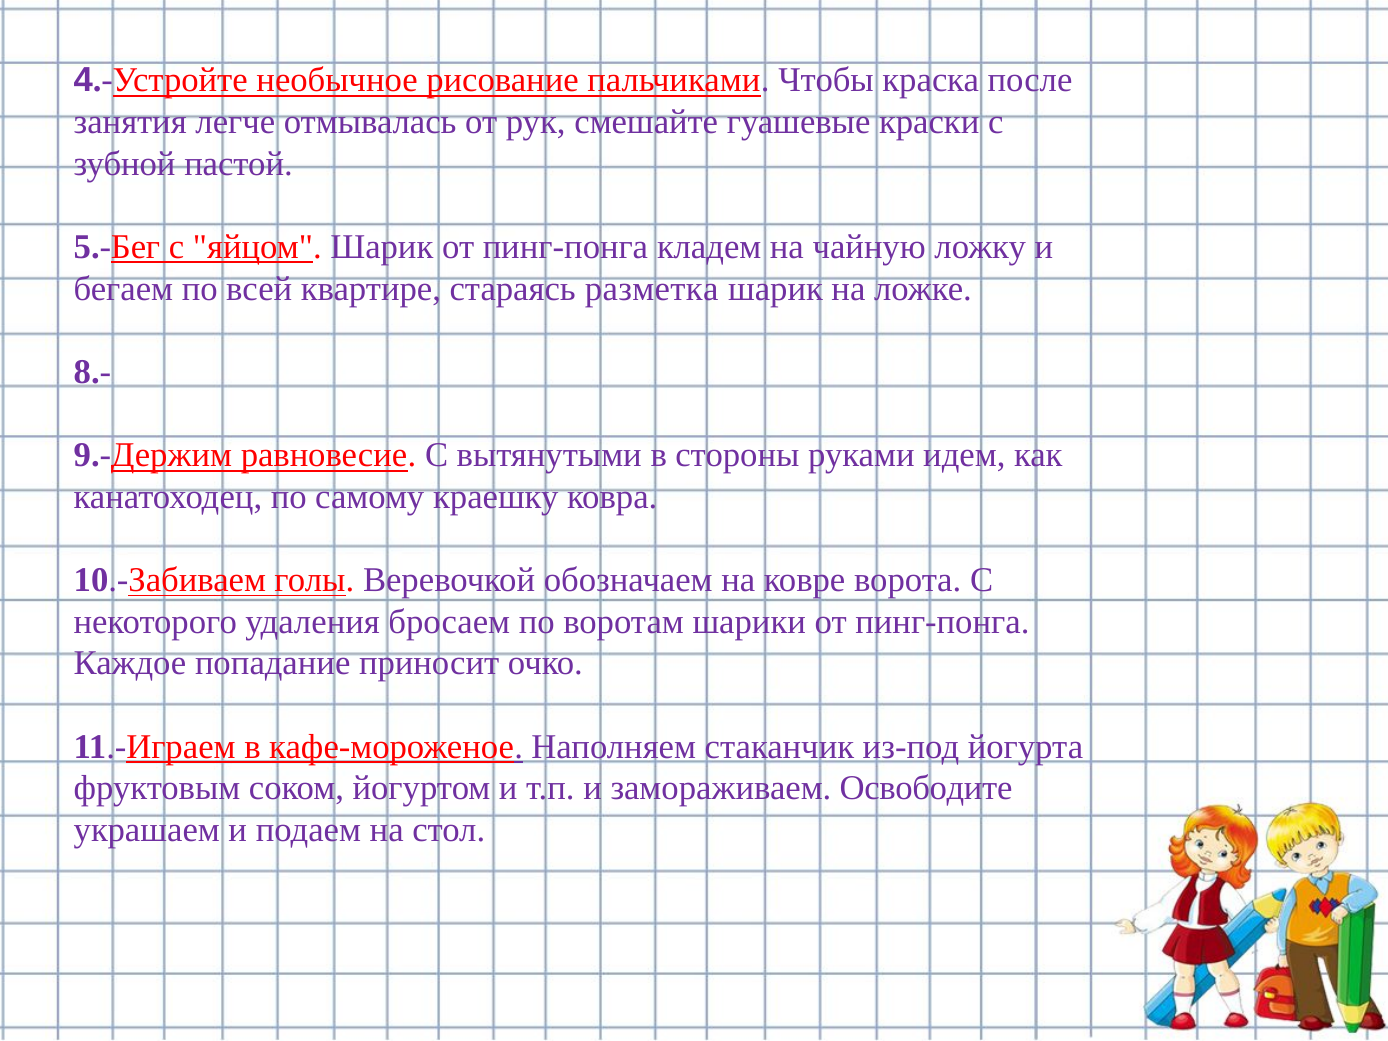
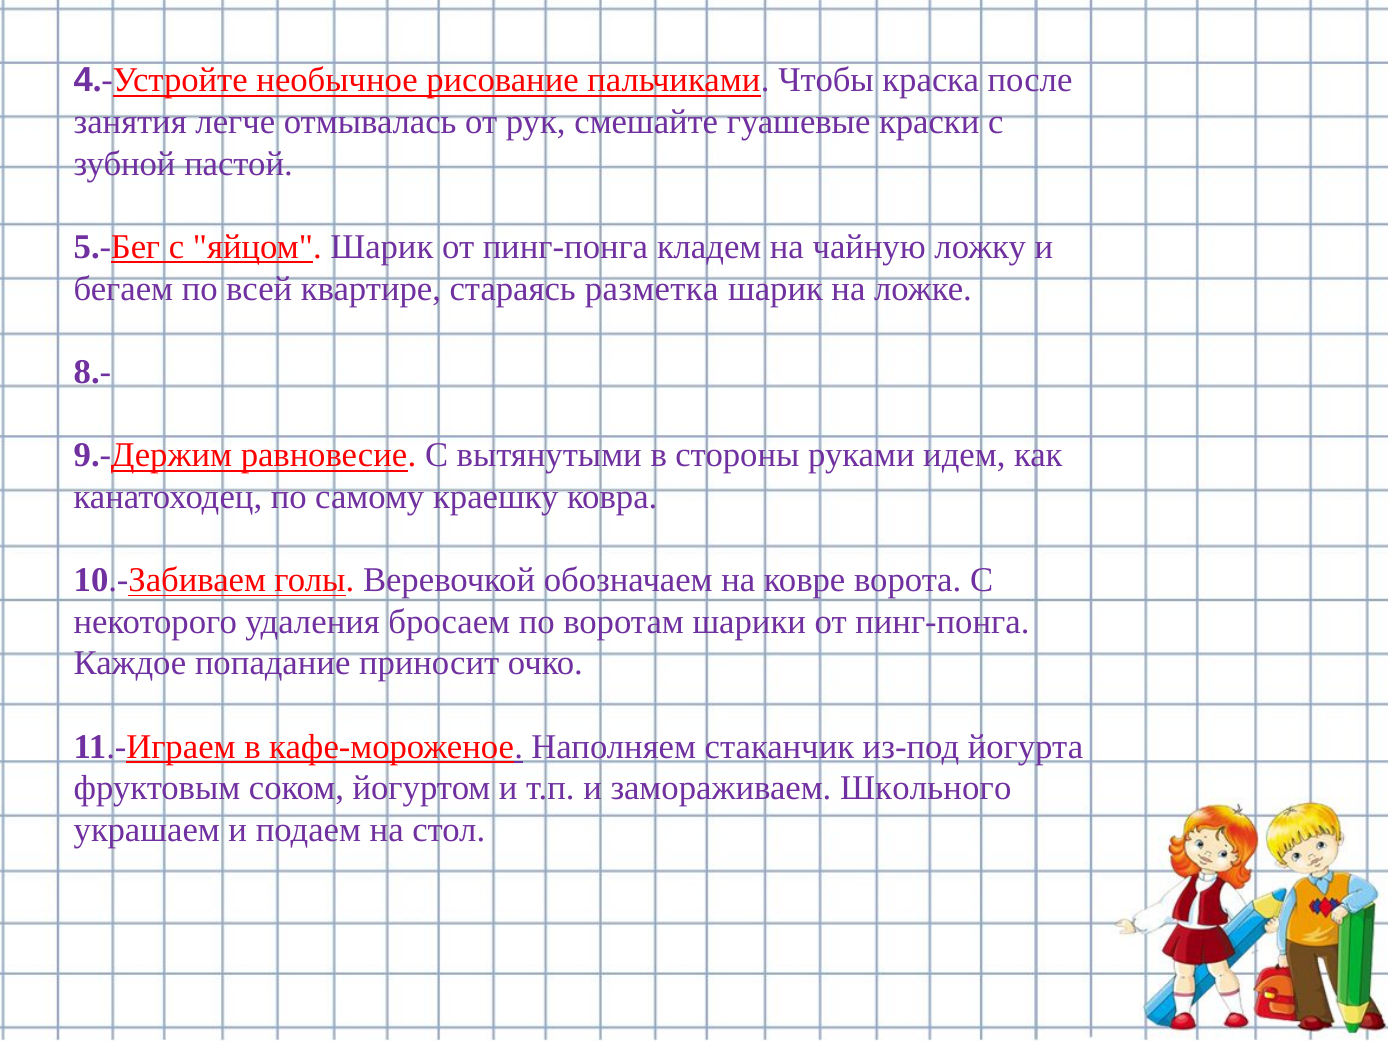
Освободите: Освободите -> Школьного
